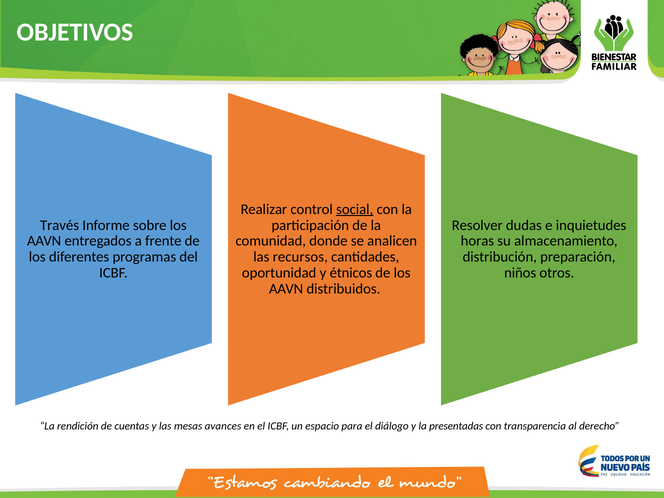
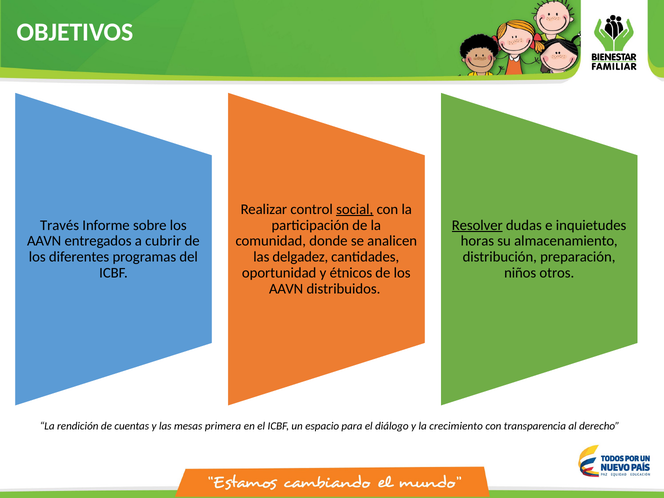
Resolver underline: none -> present
frente: frente -> cubrir
recursos: recursos -> delgadez
avances: avances -> primera
presentadas: presentadas -> crecimiento
